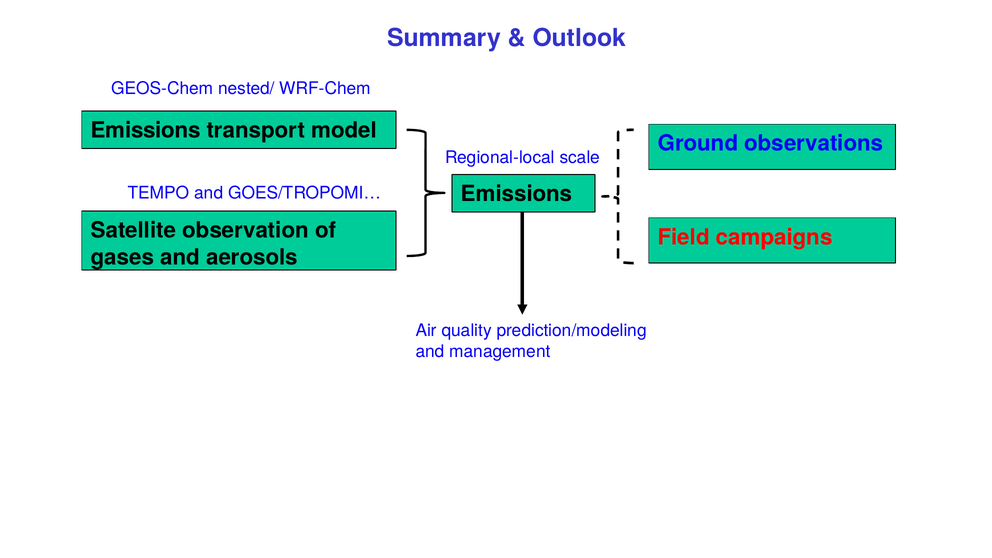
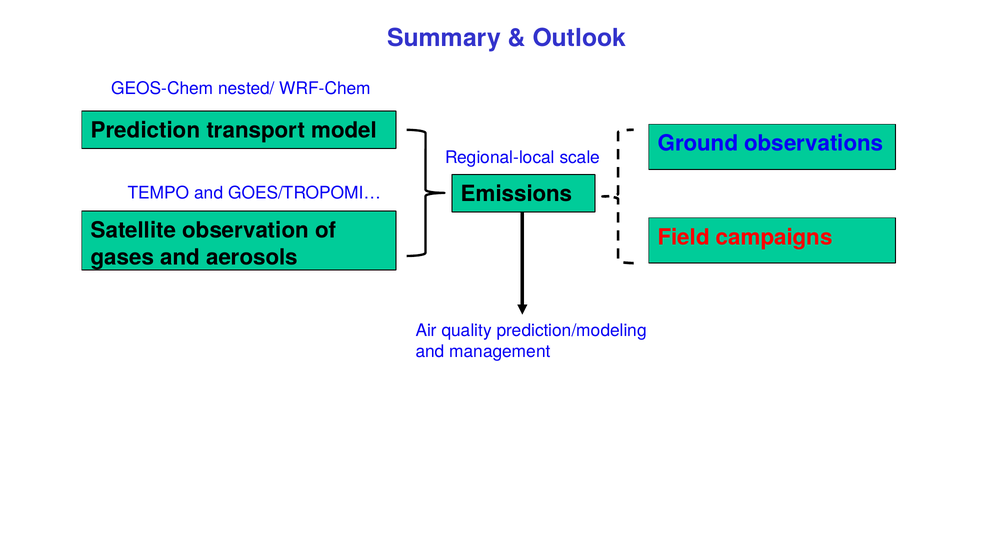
Emissions at (146, 130): Emissions -> Prediction
